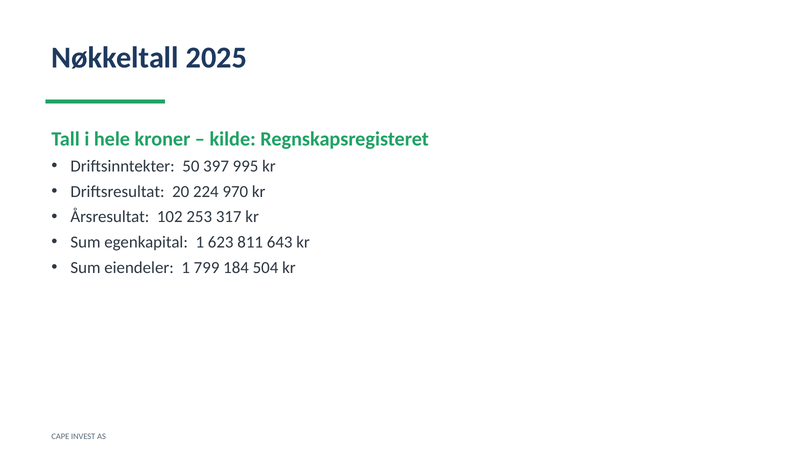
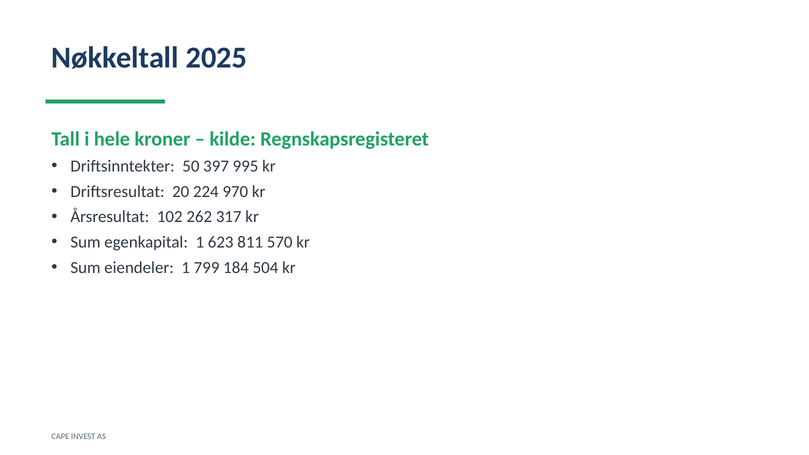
253: 253 -> 262
643: 643 -> 570
